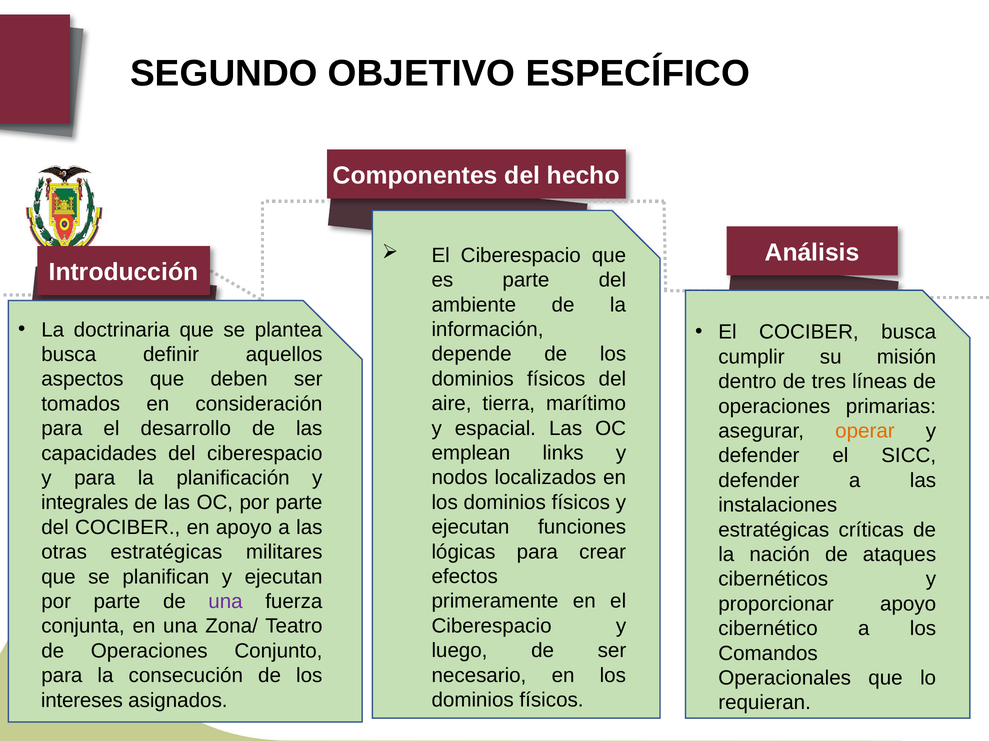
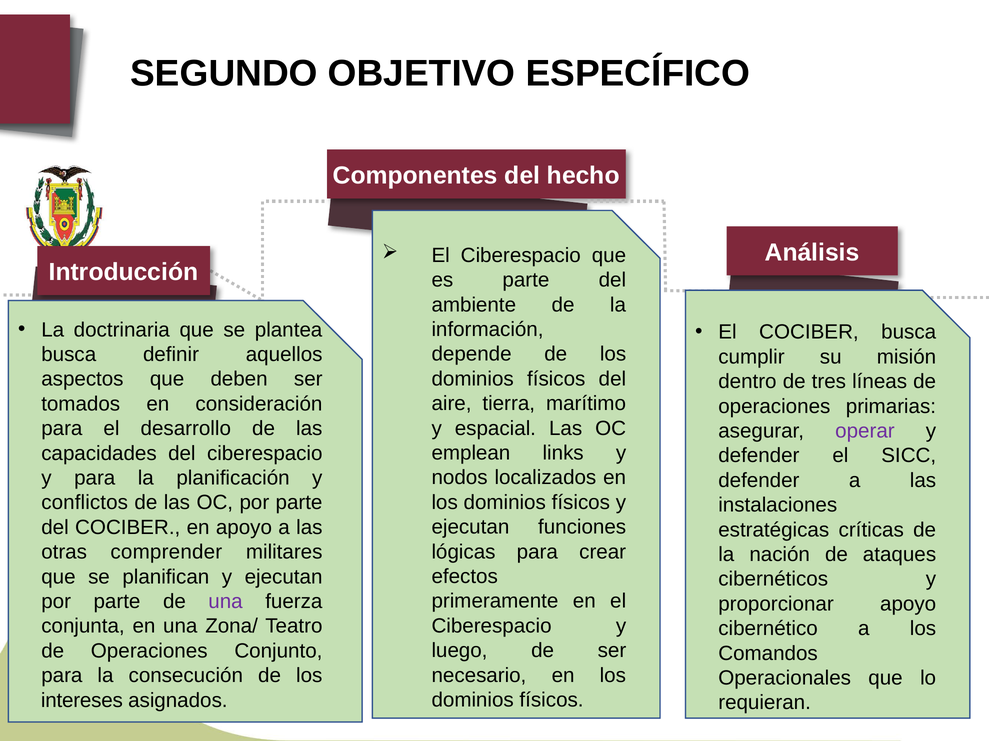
operar colour: orange -> purple
integrales: integrales -> conflictos
otras estratégicas: estratégicas -> comprender
